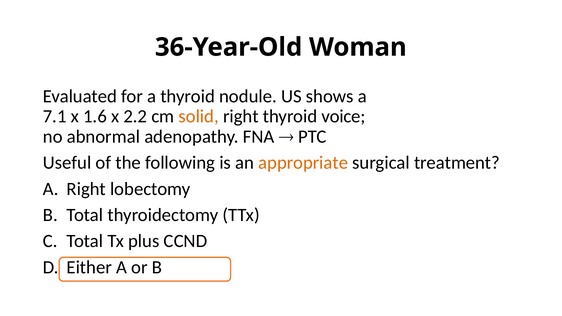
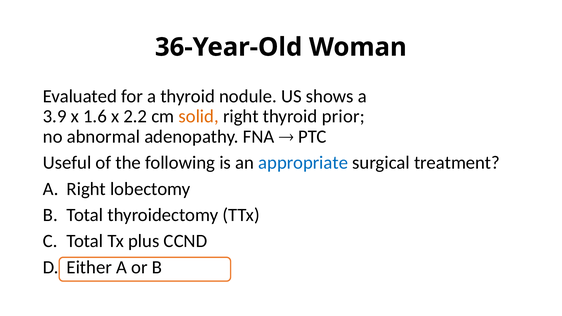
7.1: 7.1 -> 3.9
voice: voice -> prior
appropriate colour: orange -> blue
